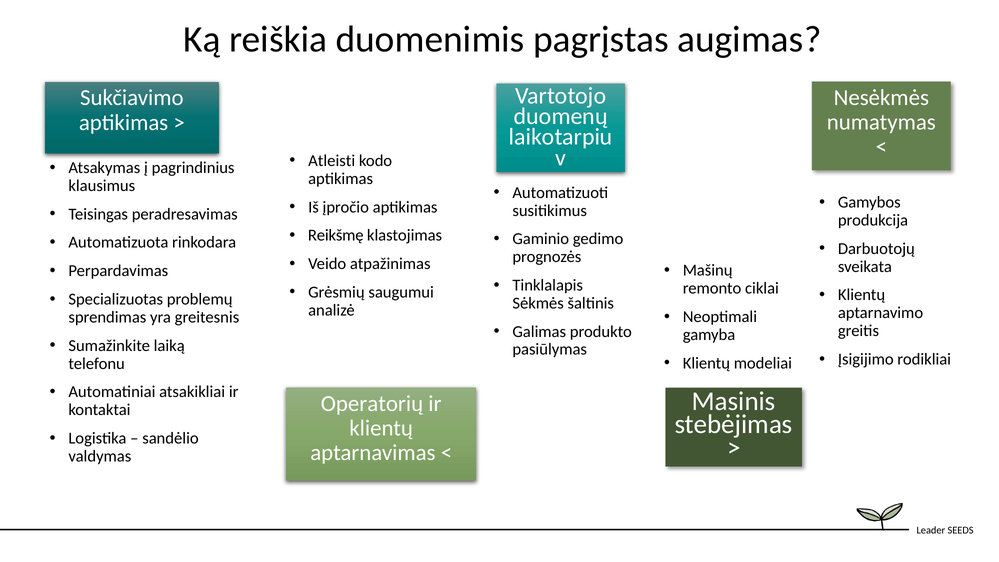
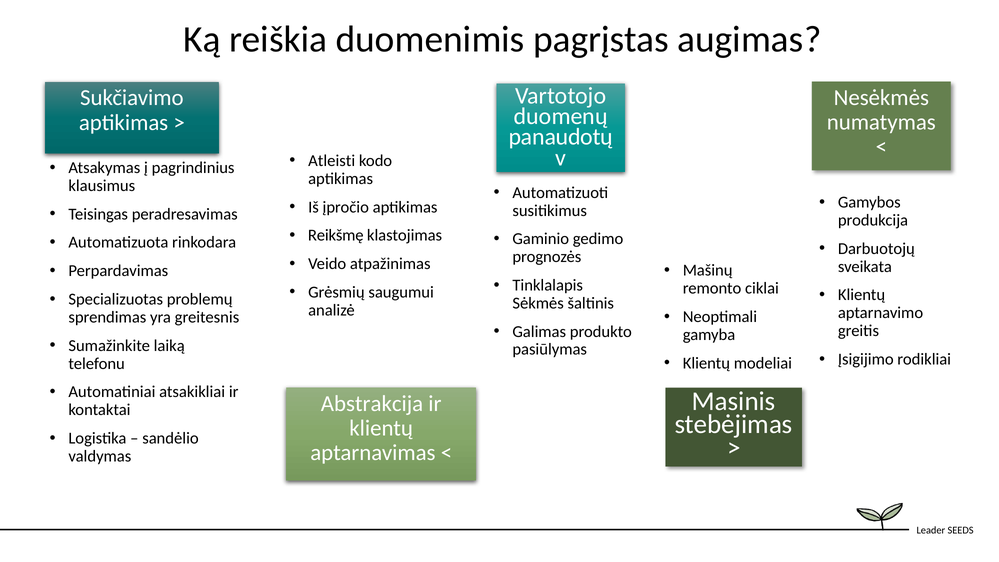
laikotarpiu: laikotarpiu -> panaudotų
Operatorių: Operatorių -> Abstrakcija
